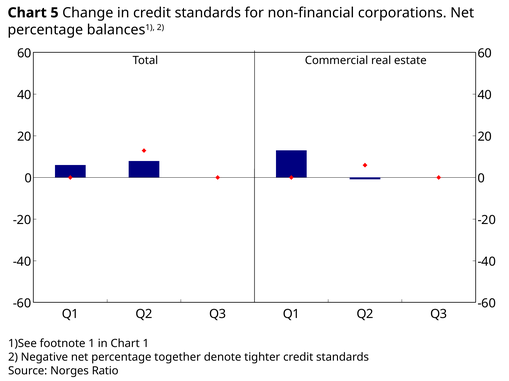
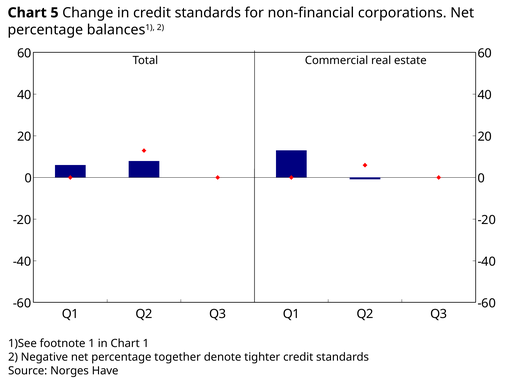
Ratio: Ratio -> Have
